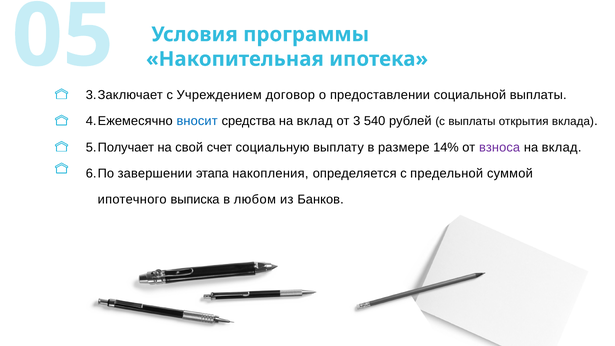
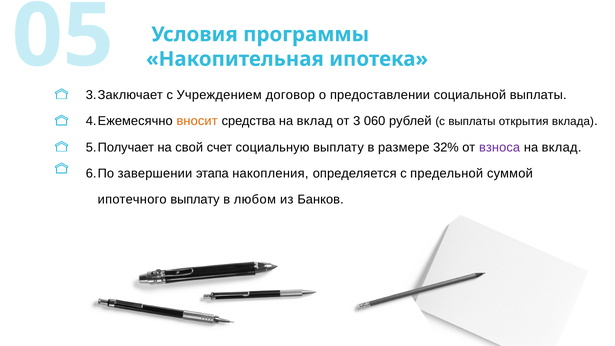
вносит colour: blue -> orange
540: 540 -> 060
14%: 14% -> 32%
ипотечного выписка: выписка -> выплату
